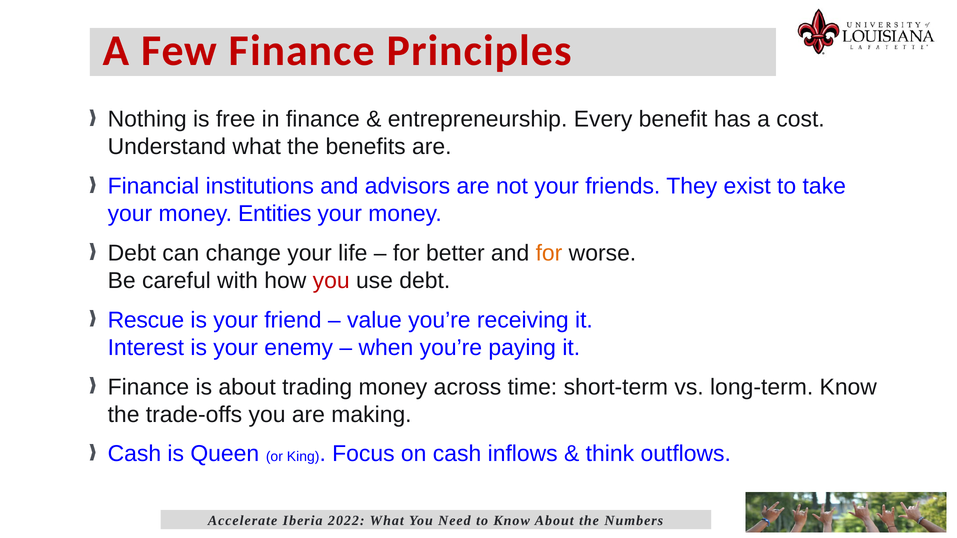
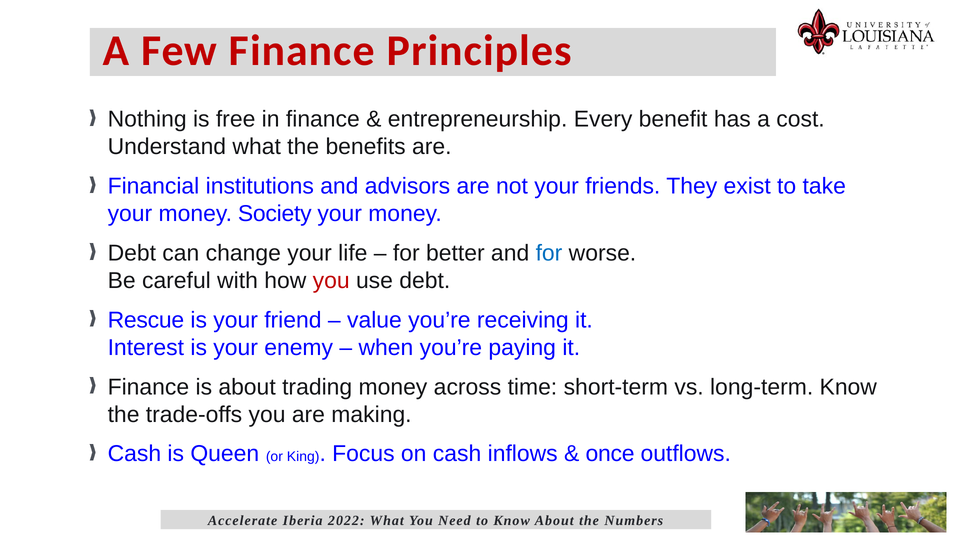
Entities: Entities -> Society
for at (549, 253) colour: orange -> blue
think: think -> once
